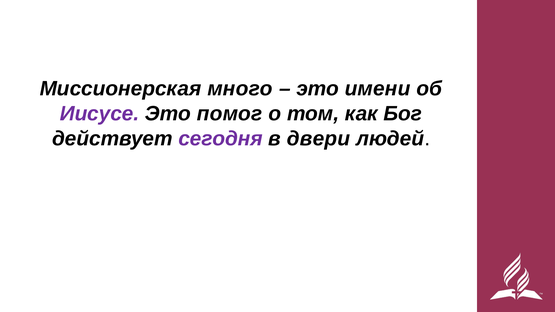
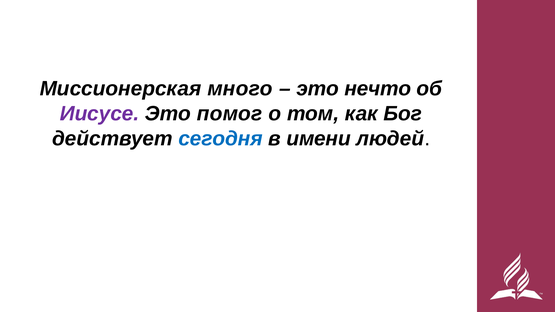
имени: имени -> нечто
сегодня colour: purple -> blue
двери: двери -> имени
